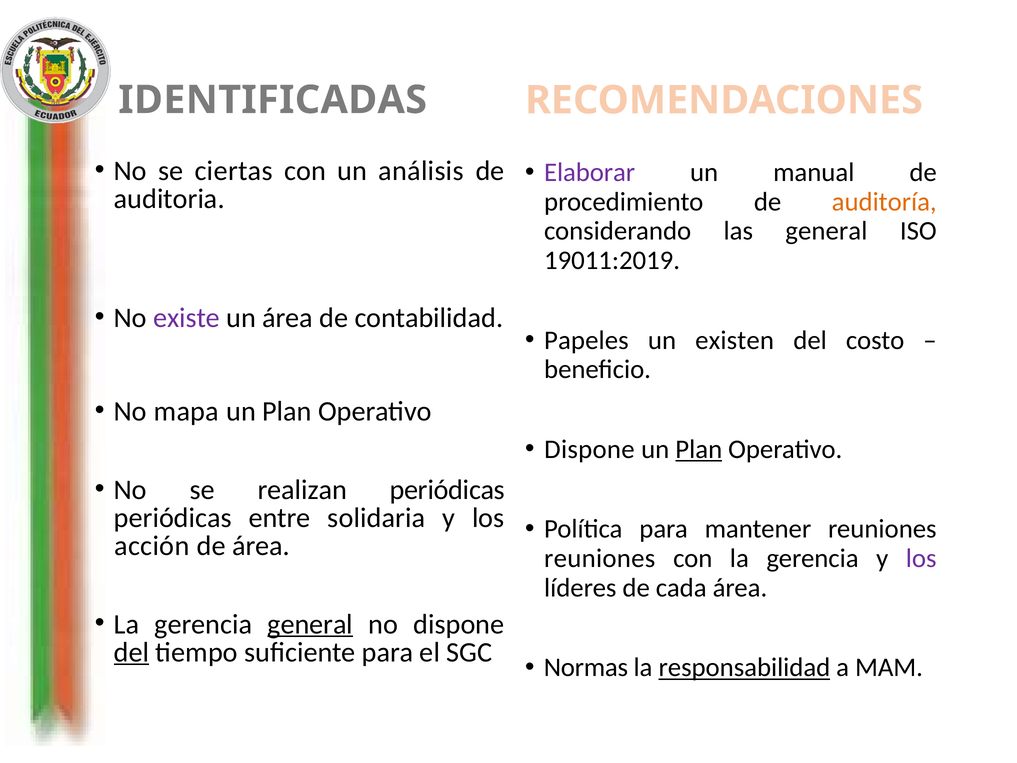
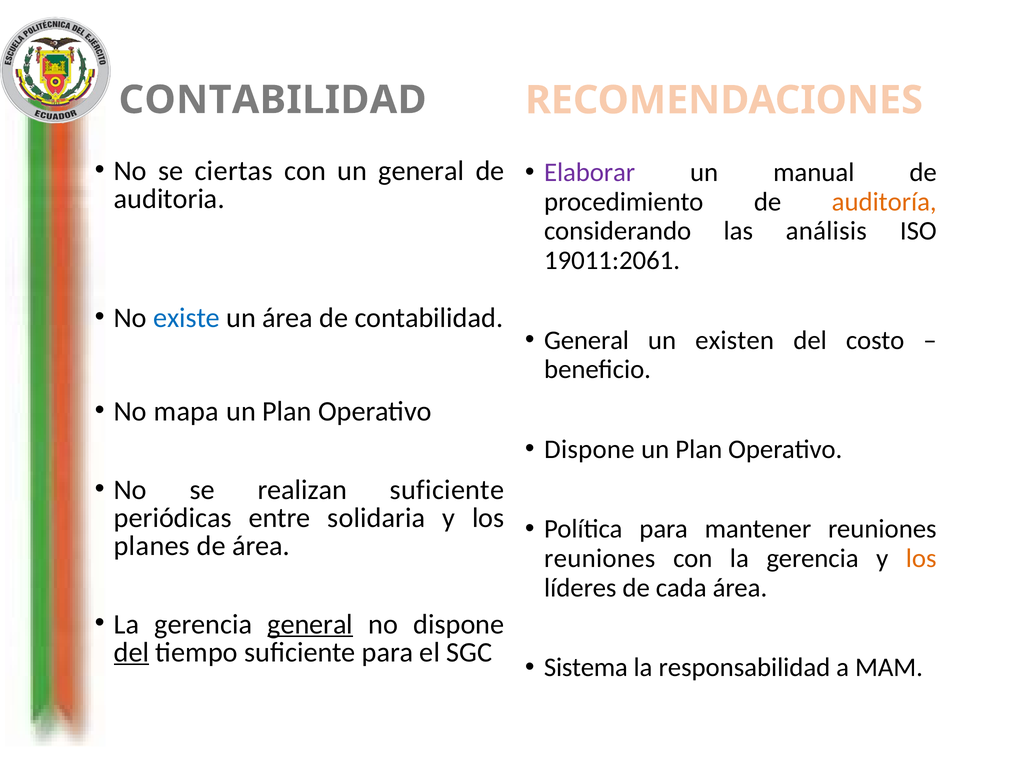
IDENTIFICADAS at (273, 100): IDENTIFICADAS -> CONTABILIDAD
un análisis: análisis -> general
las general: general -> análisis
19011:2019: 19011:2019 -> 19011:2061
existe colour: purple -> blue
Papeles at (586, 340): Papeles -> General
Plan at (699, 449) underline: present -> none
realizan periódicas: periódicas -> suficiente
acción: acción -> planes
los at (921, 558) colour: purple -> orange
Normas: Normas -> Sistema
responsabilidad underline: present -> none
